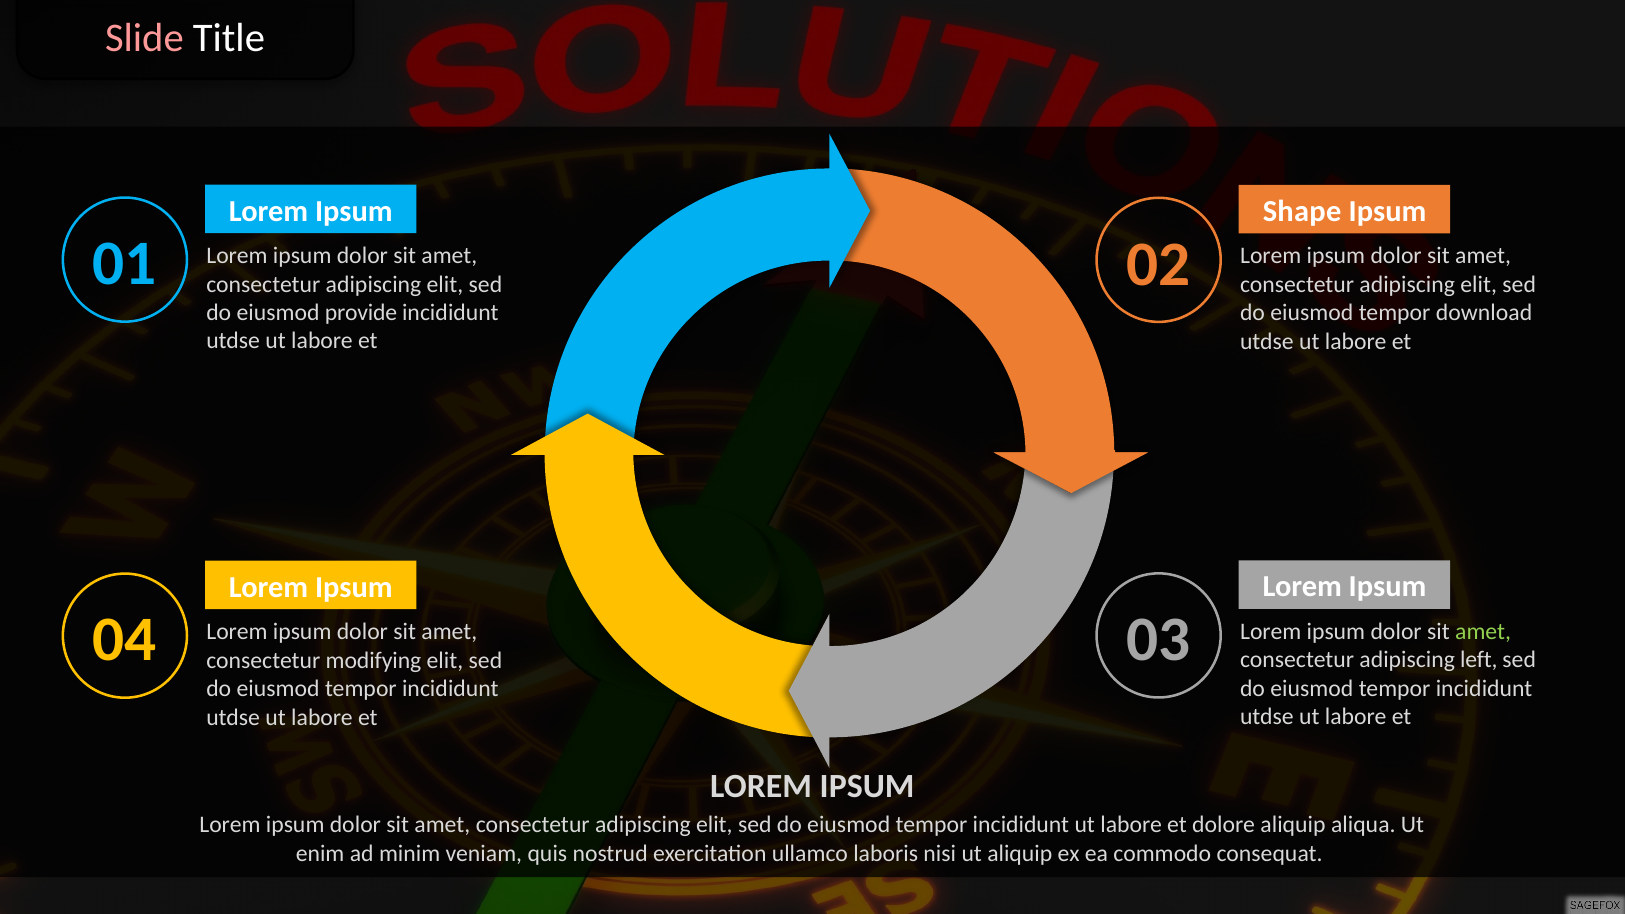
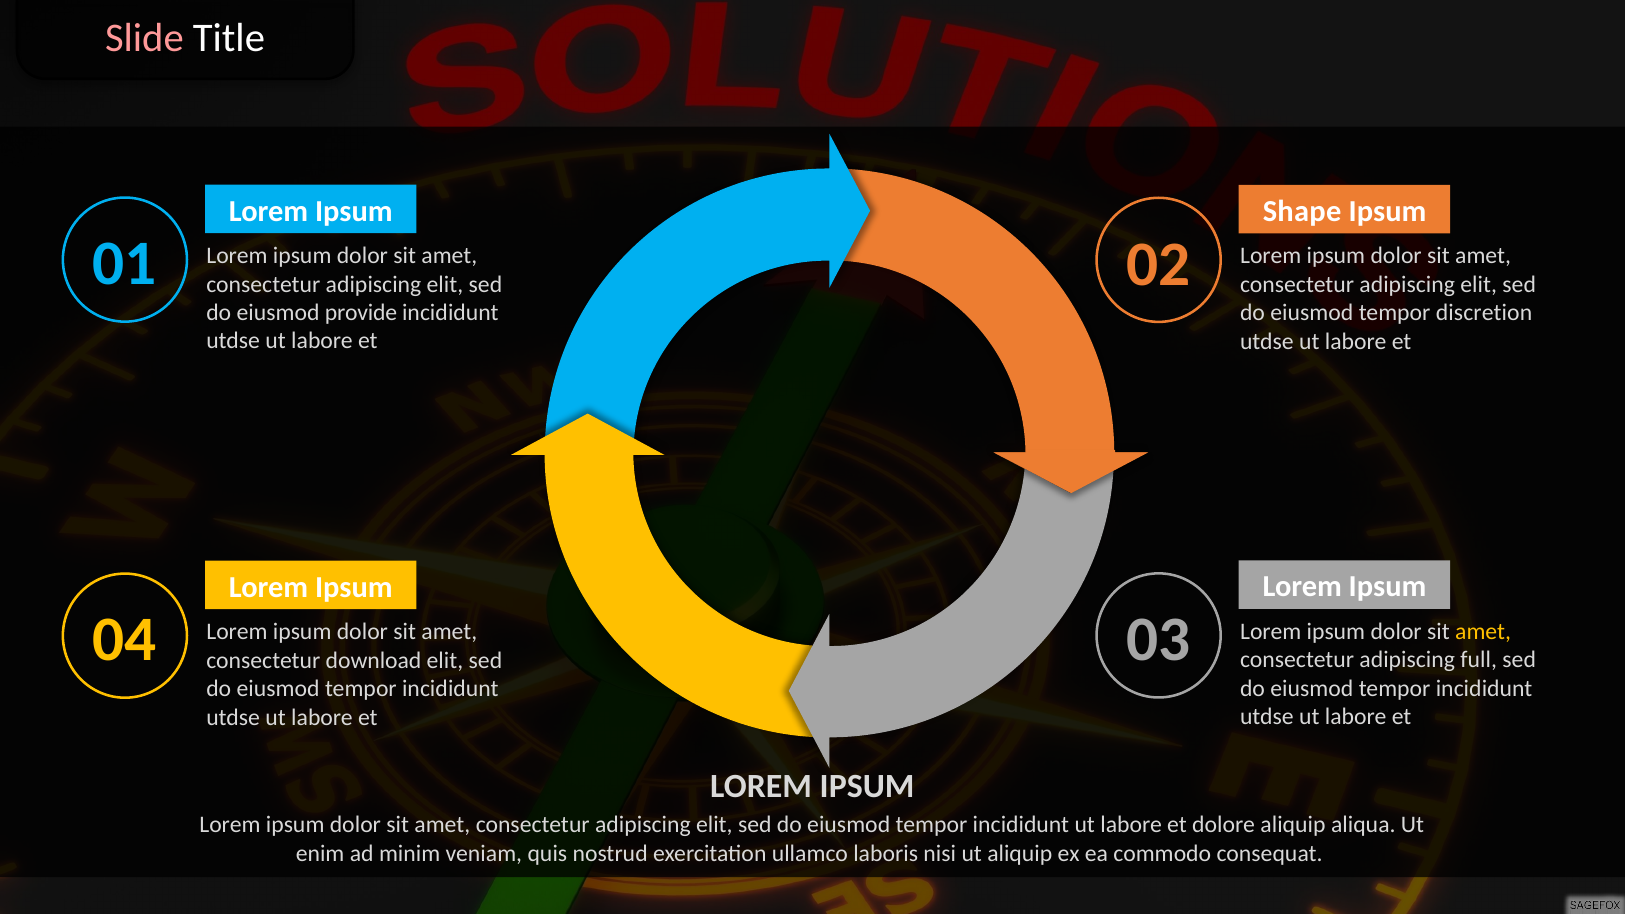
download: download -> discretion
amet at (1483, 632) colour: light green -> yellow
left: left -> full
modifying: modifying -> download
